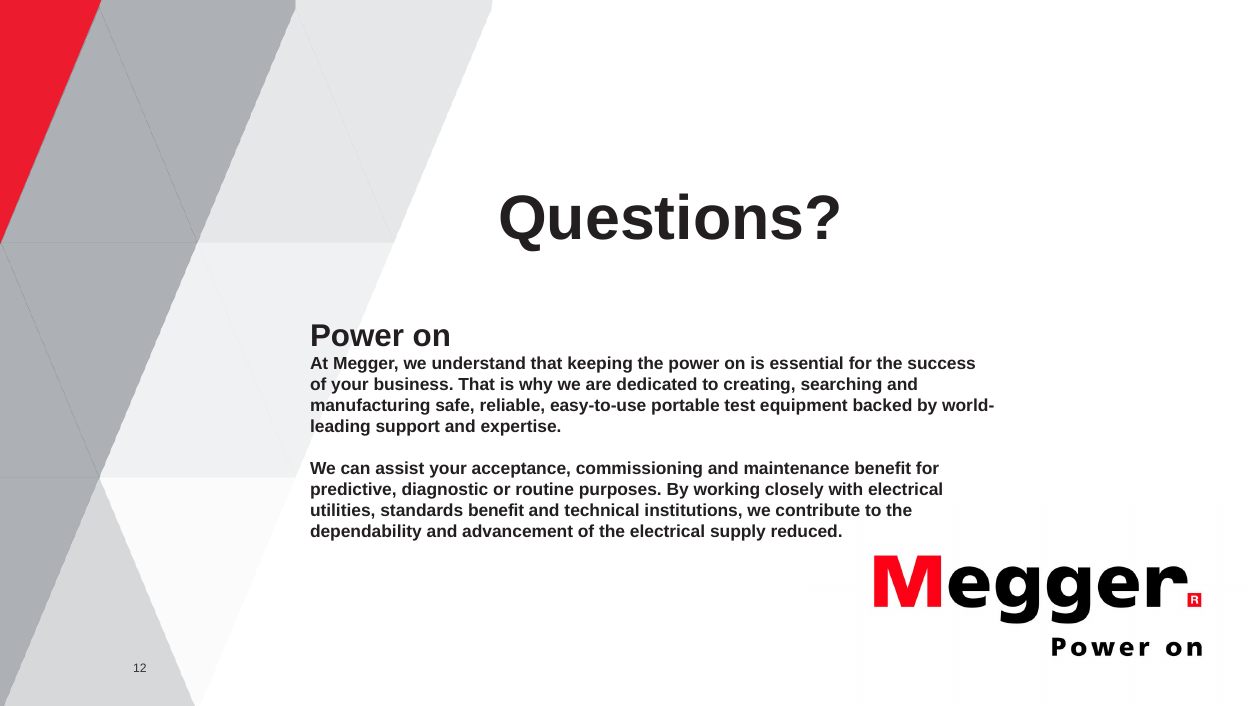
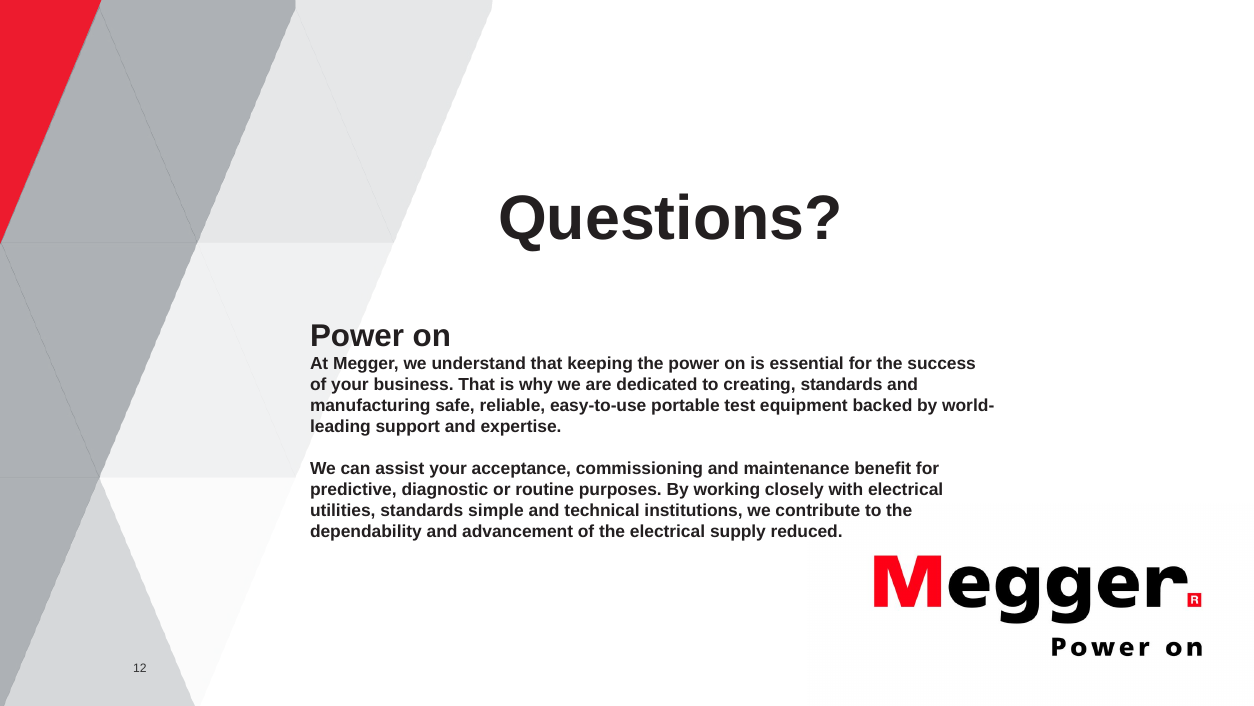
creating searching: searching -> standards
standards benefit: benefit -> simple
